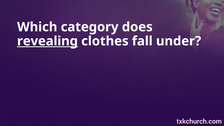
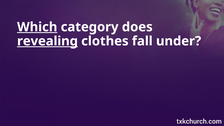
Which underline: none -> present
